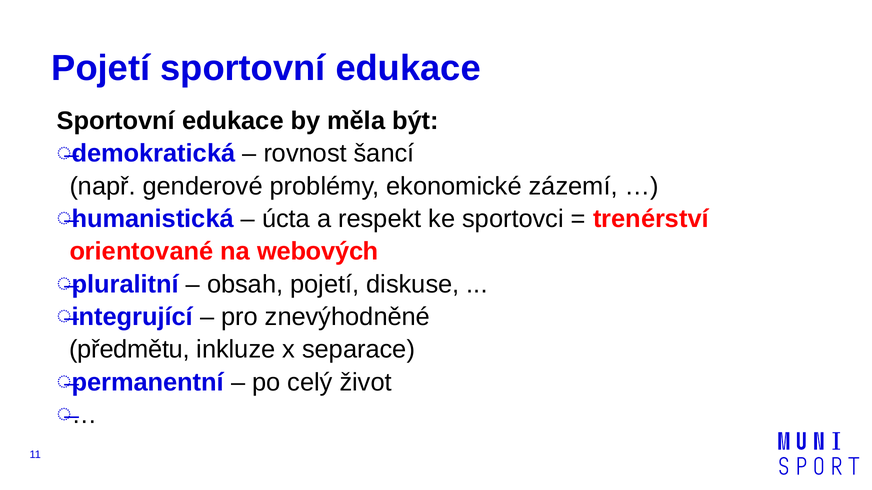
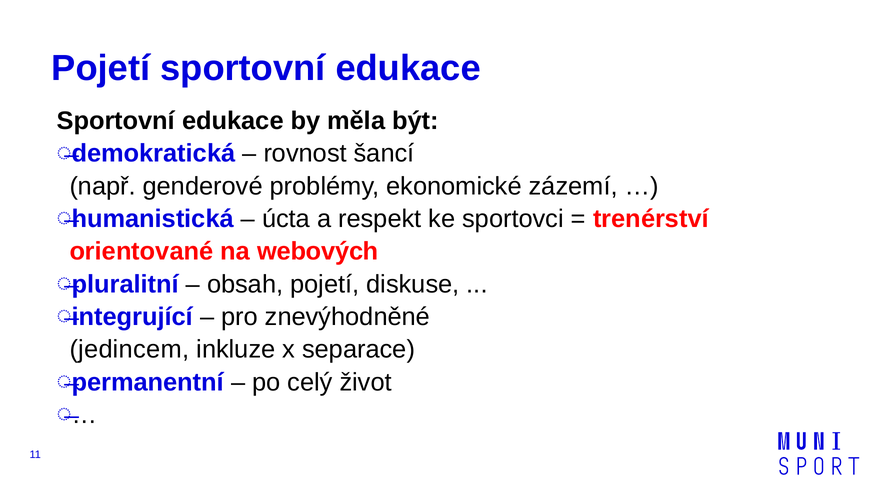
předmětu: předmětu -> jedincem
